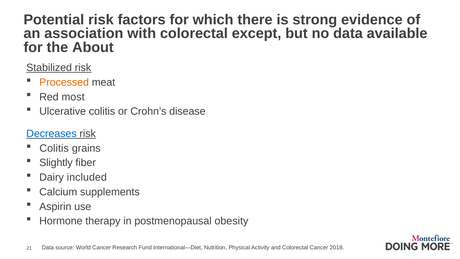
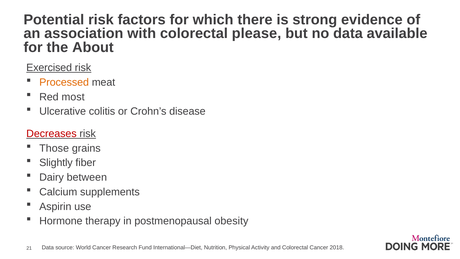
except: except -> please
Stabilized: Stabilized -> Exercised
Decreases colour: blue -> red
Colitis at (54, 148): Colitis -> Those
included: included -> between
